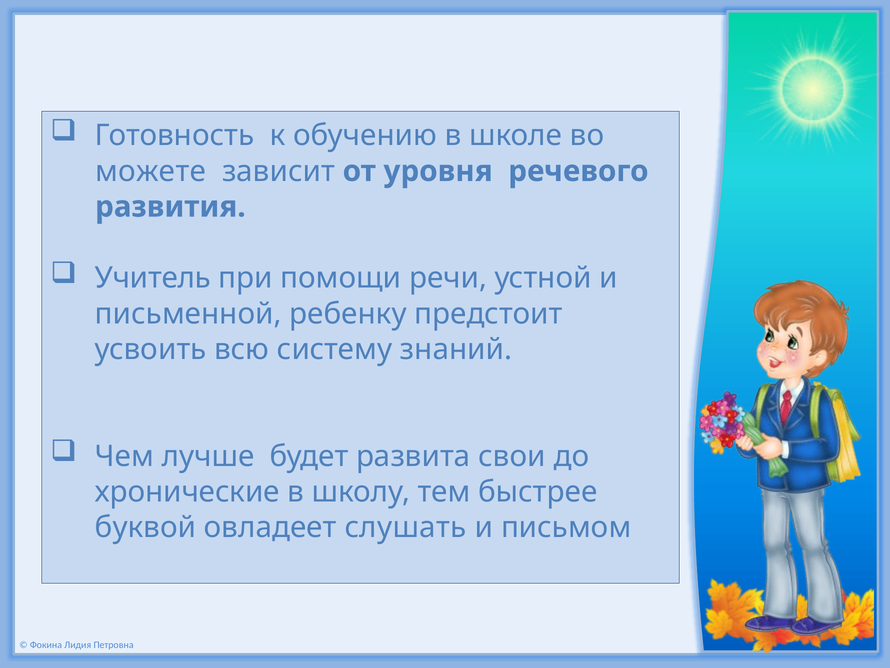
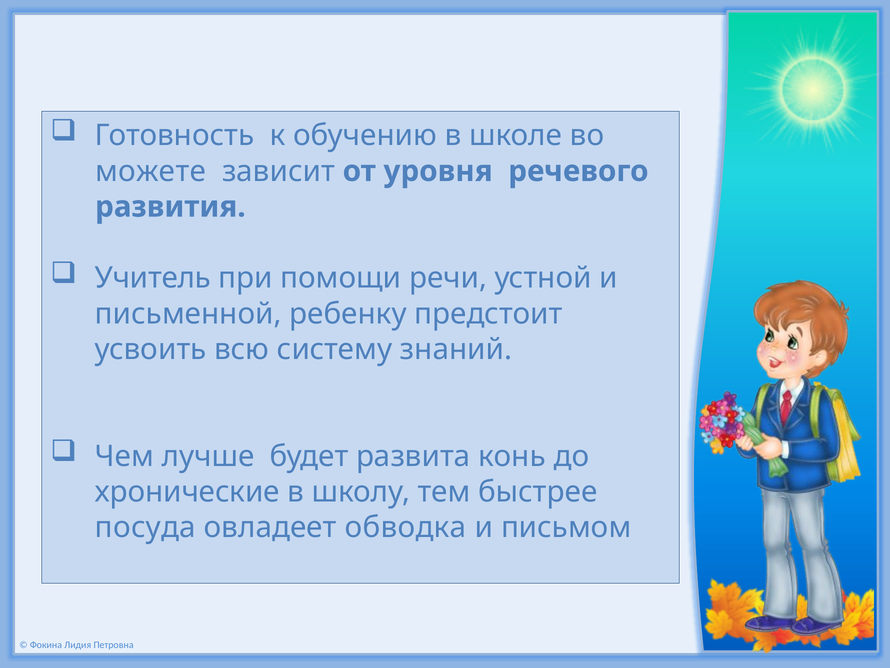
свои: свои -> конь
буквой: буквой -> посуда
слушать: слушать -> обводка
